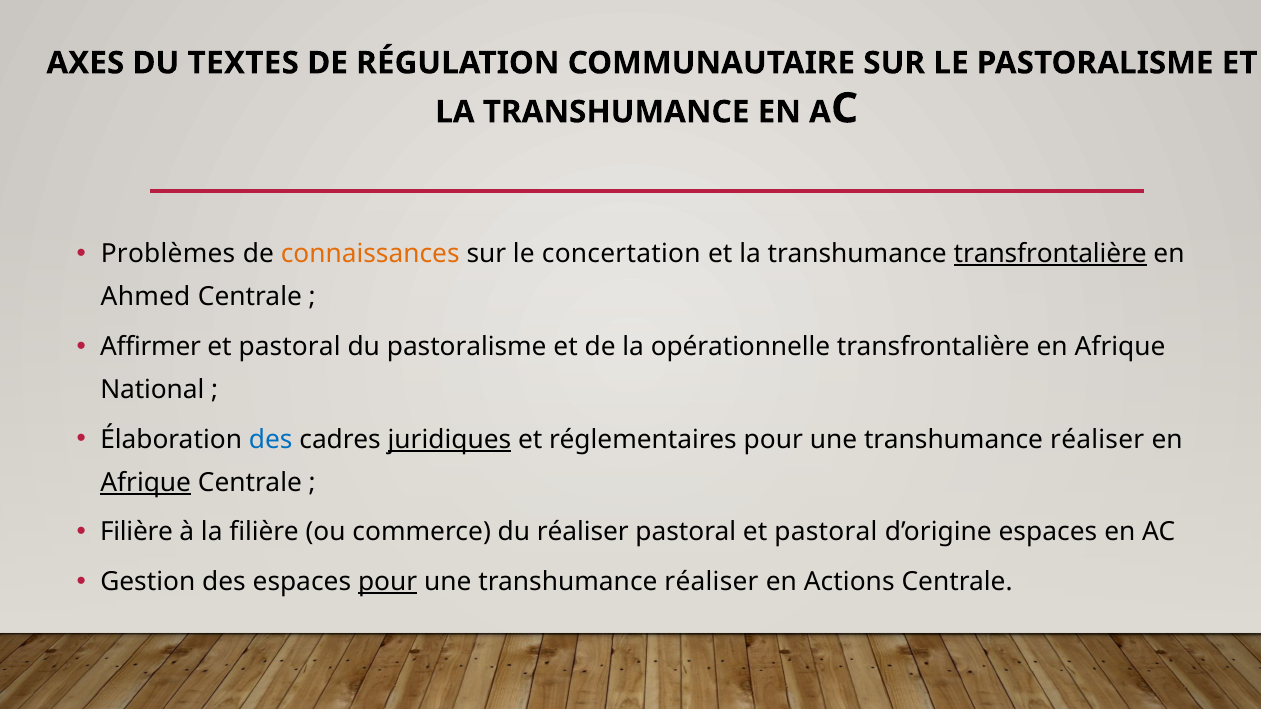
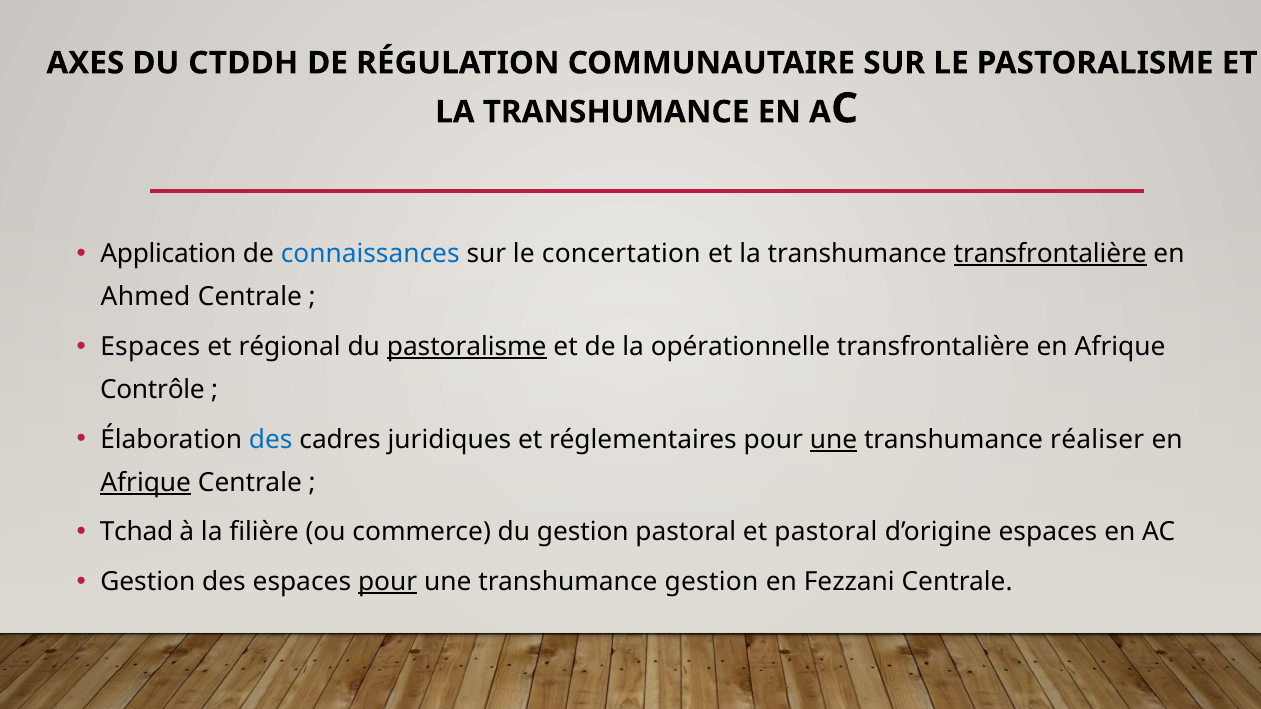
TEXTES: TEXTES -> CTDDH
Problèmes: Problèmes -> Application
connaissances colour: orange -> blue
Affirmer at (150, 347): Affirmer -> Espaces
pastoral at (290, 347): pastoral -> régional
pastoralisme at (467, 347) underline: none -> present
National: National -> Contrôle
juridiques underline: present -> none
une at (833, 440) underline: none -> present
Filière at (137, 532): Filière -> Tchad
du réaliser: réaliser -> gestion
réaliser at (712, 582): réaliser -> gestion
Actions: Actions -> Fezzani
